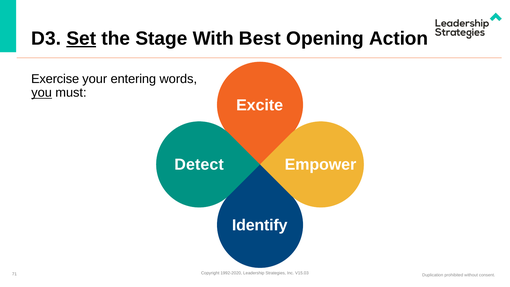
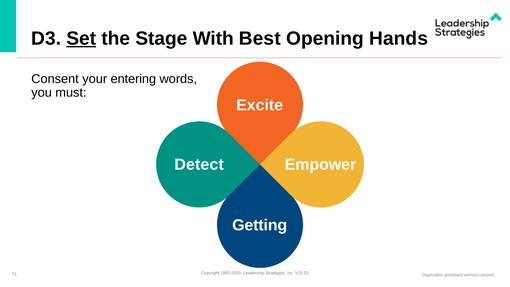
Action: Action -> Hands
Exercise at (55, 79): Exercise -> Consent
you underline: present -> none
Identify: Identify -> Getting
